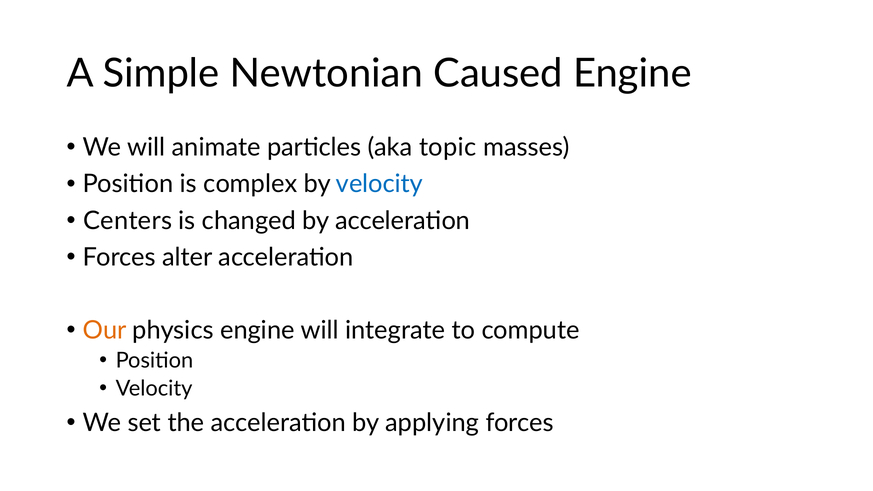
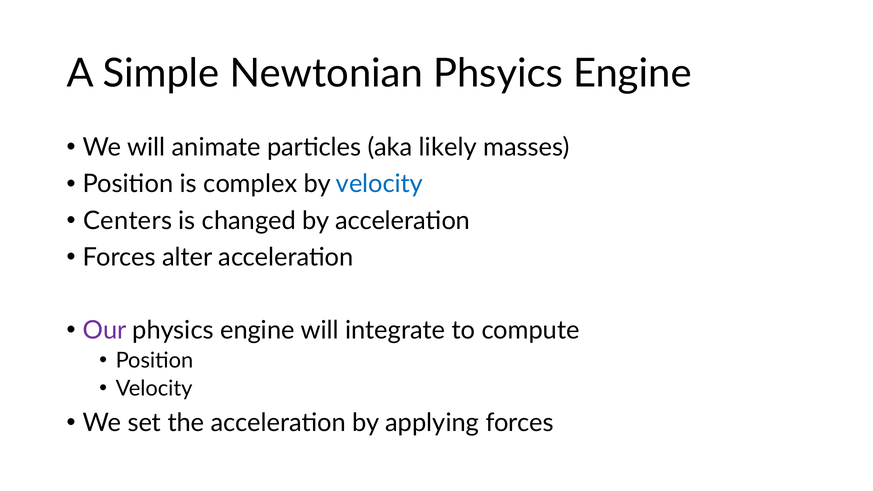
Caused: Caused -> Phsyics
topic: topic -> likely
Our colour: orange -> purple
